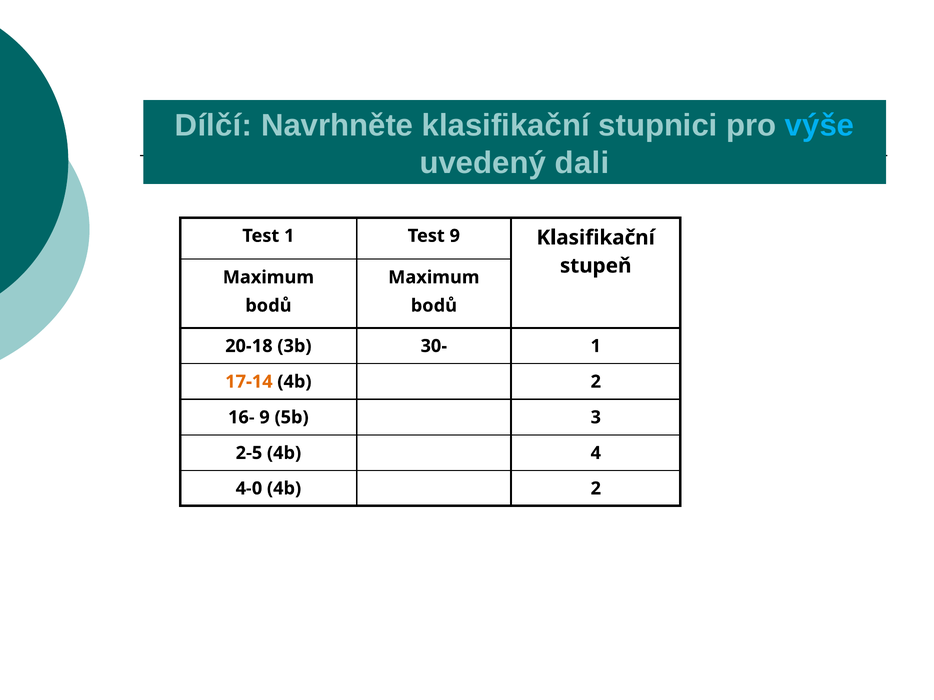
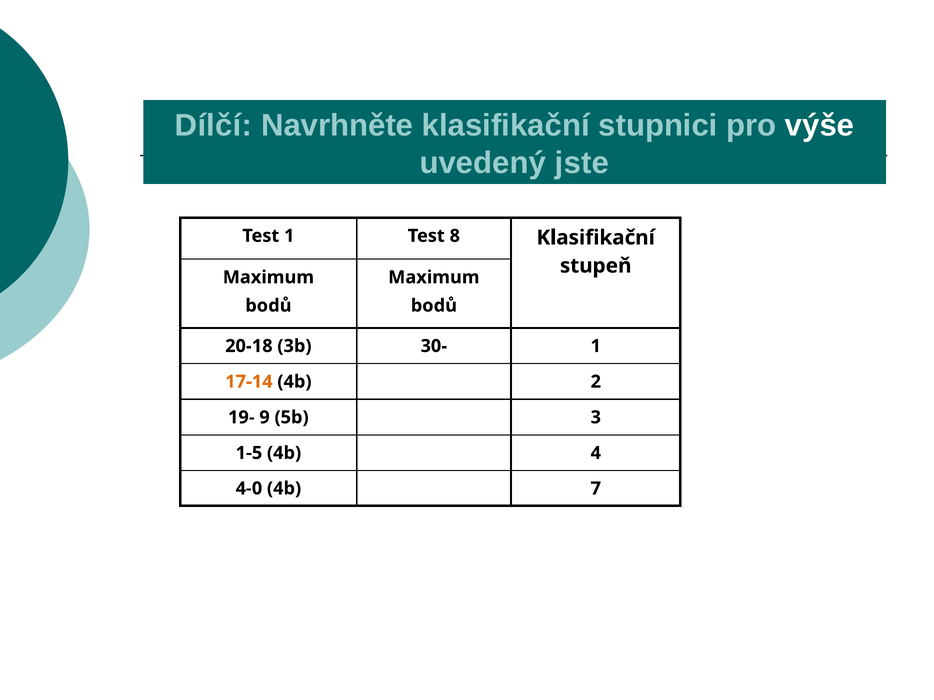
výše colour: light blue -> white
dali: dali -> jste
Test 9: 9 -> 8
16-: 16- -> 19-
2-5: 2-5 -> 1-5
4-0 4b 2: 2 -> 7
